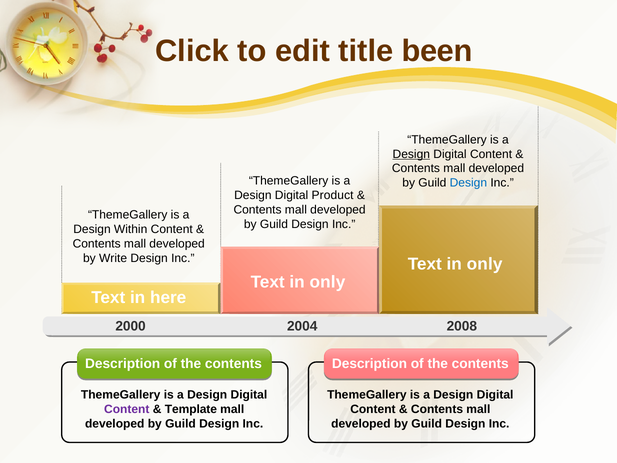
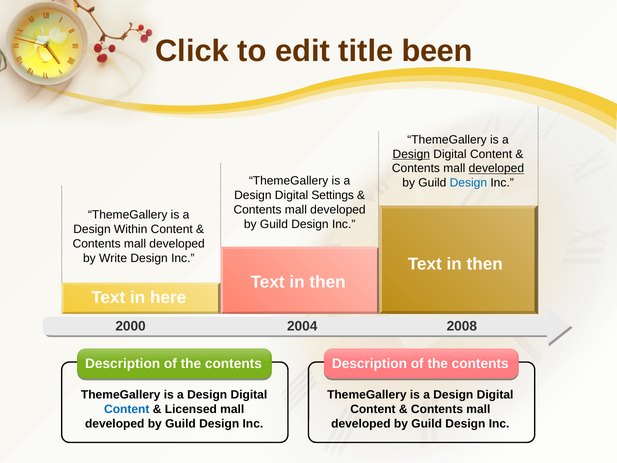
developed at (496, 168) underline: none -> present
Product: Product -> Settings
only at (485, 264): only -> then
only at (327, 282): only -> then
Content at (127, 409) colour: purple -> blue
Template: Template -> Licensed
